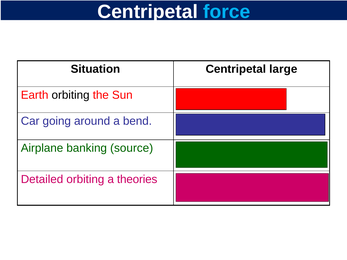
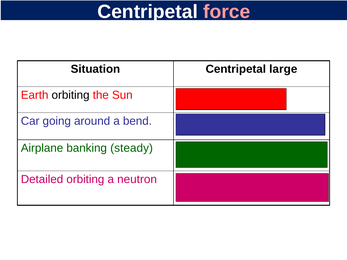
force colour: light blue -> pink
source: source -> steady
theories: theories -> neutron
